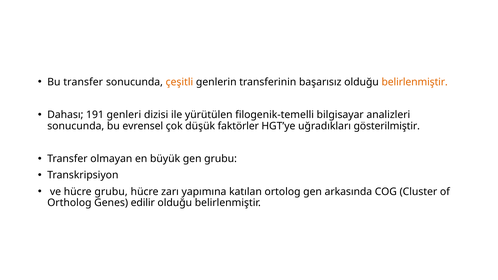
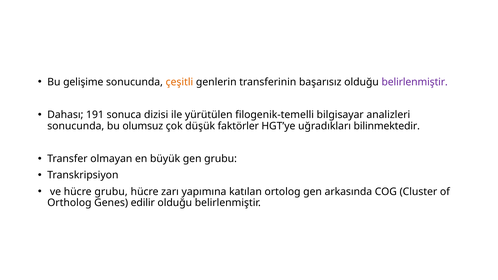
Bu transfer: transfer -> gelişime
belirlenmiştir at (415, 82) colour: orange -> purple
genleri: genleri -> sonuca
evrensel: evrensel -> olumsuz
gösterilmiştir: gösterilmiştir -> bilinmektedir
